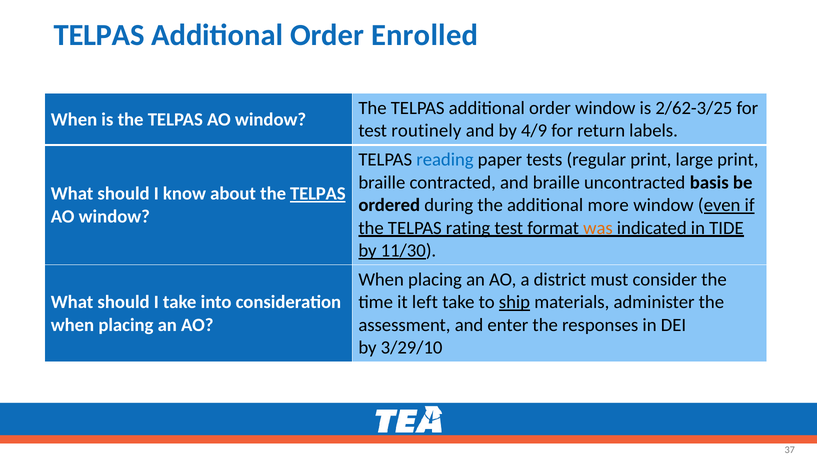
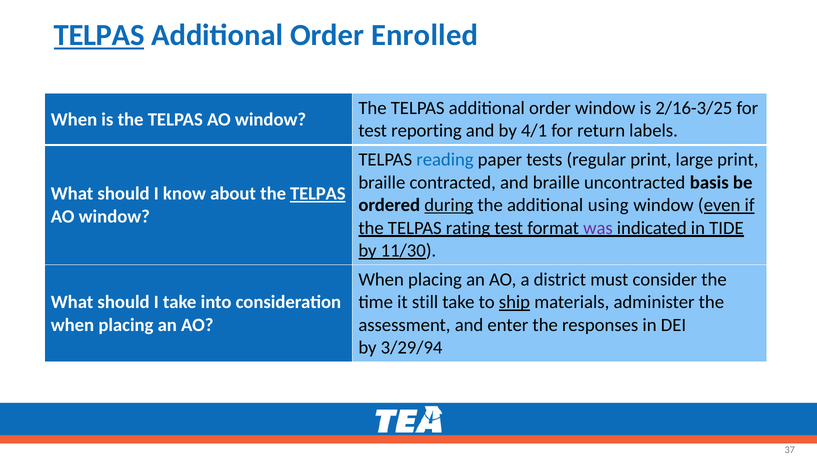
TELPAS at (99, 35) underline: none -> present
2/62-3/25: 2/62-3/25 -> 2/16-3/25
routinely: routinely -> reporting
4/9: 4/9 -> 4/1
during underline: none -> present
more: more -> using
was colour: orange -> purple
left: left -> still
3/29/10: 3/29/10 -> 3/29/94
